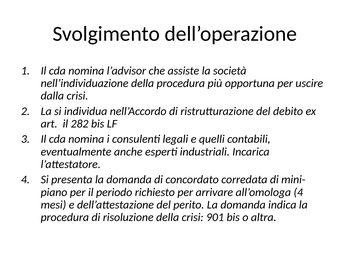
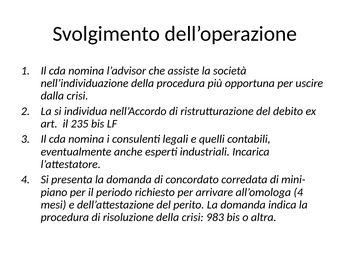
282: 282 -> 235
901: 901 -> 983
